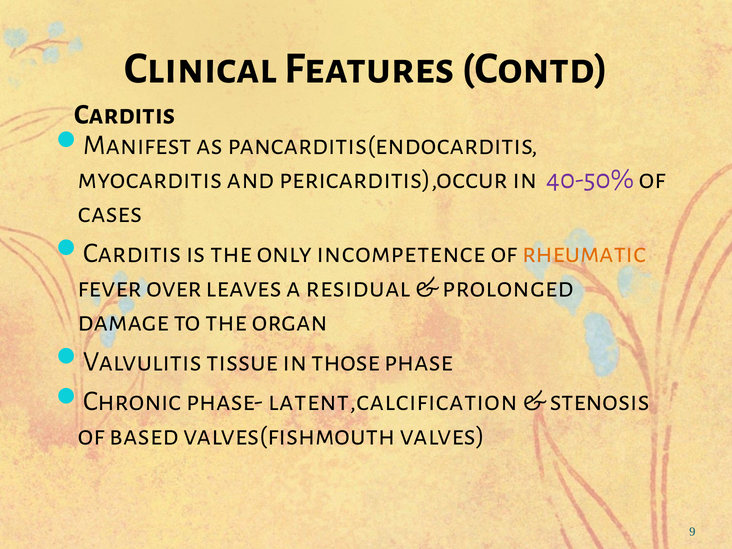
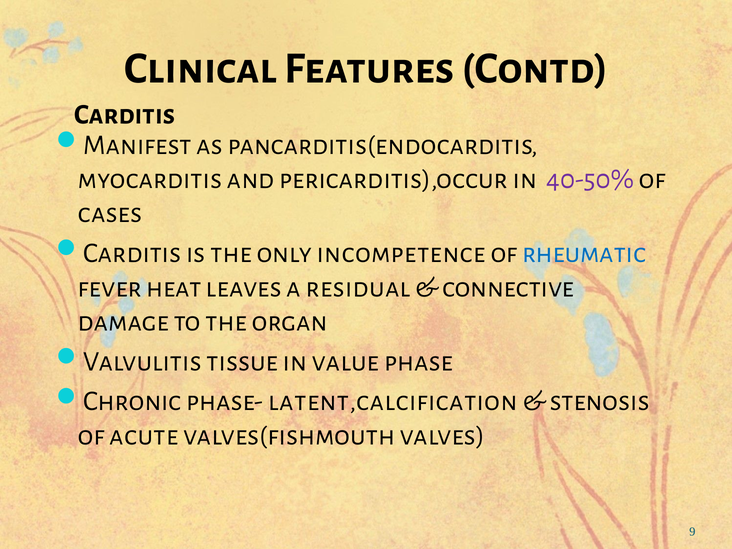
rheumatic colour: orange -> blue
over: over -> heat
prolonged: prolonged -> connective
those: those -> value
based: based -> acute
